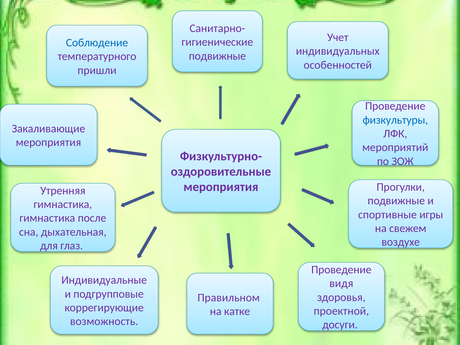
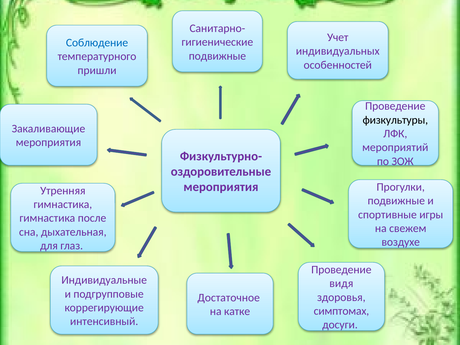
физкультуры colour: blue -> black
Правильном: Правильном -> Достаточное
проектной: проектной -> симптомах
возможность: возможность -> интенсивный
